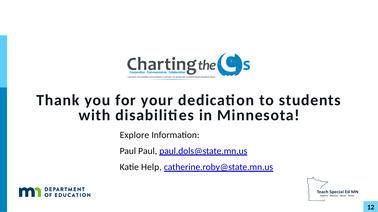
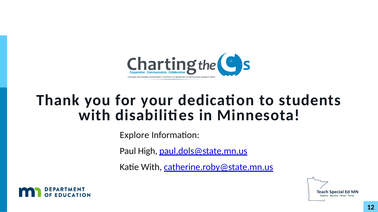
Paul Paul: Paul -> High
Katie Help: Help -> With
